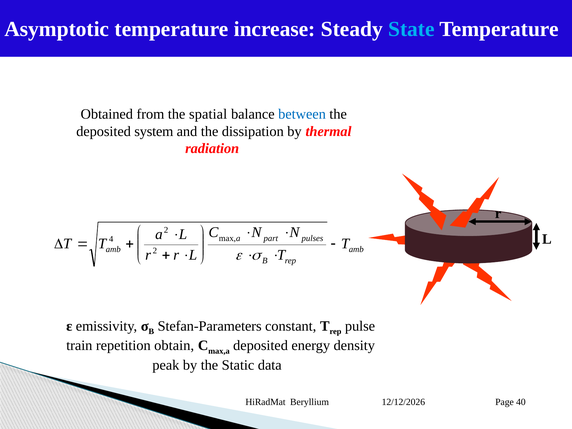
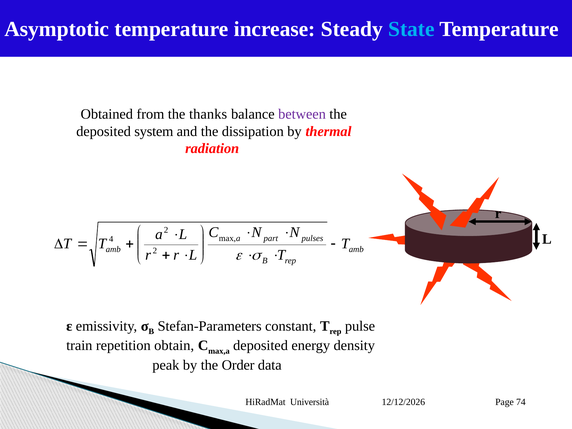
spatial: spatial -> thanks
between colour: blue -> purple
Static: Static -> Order
Beryllium: Beryllium -> Università
40: 40 -> 74
